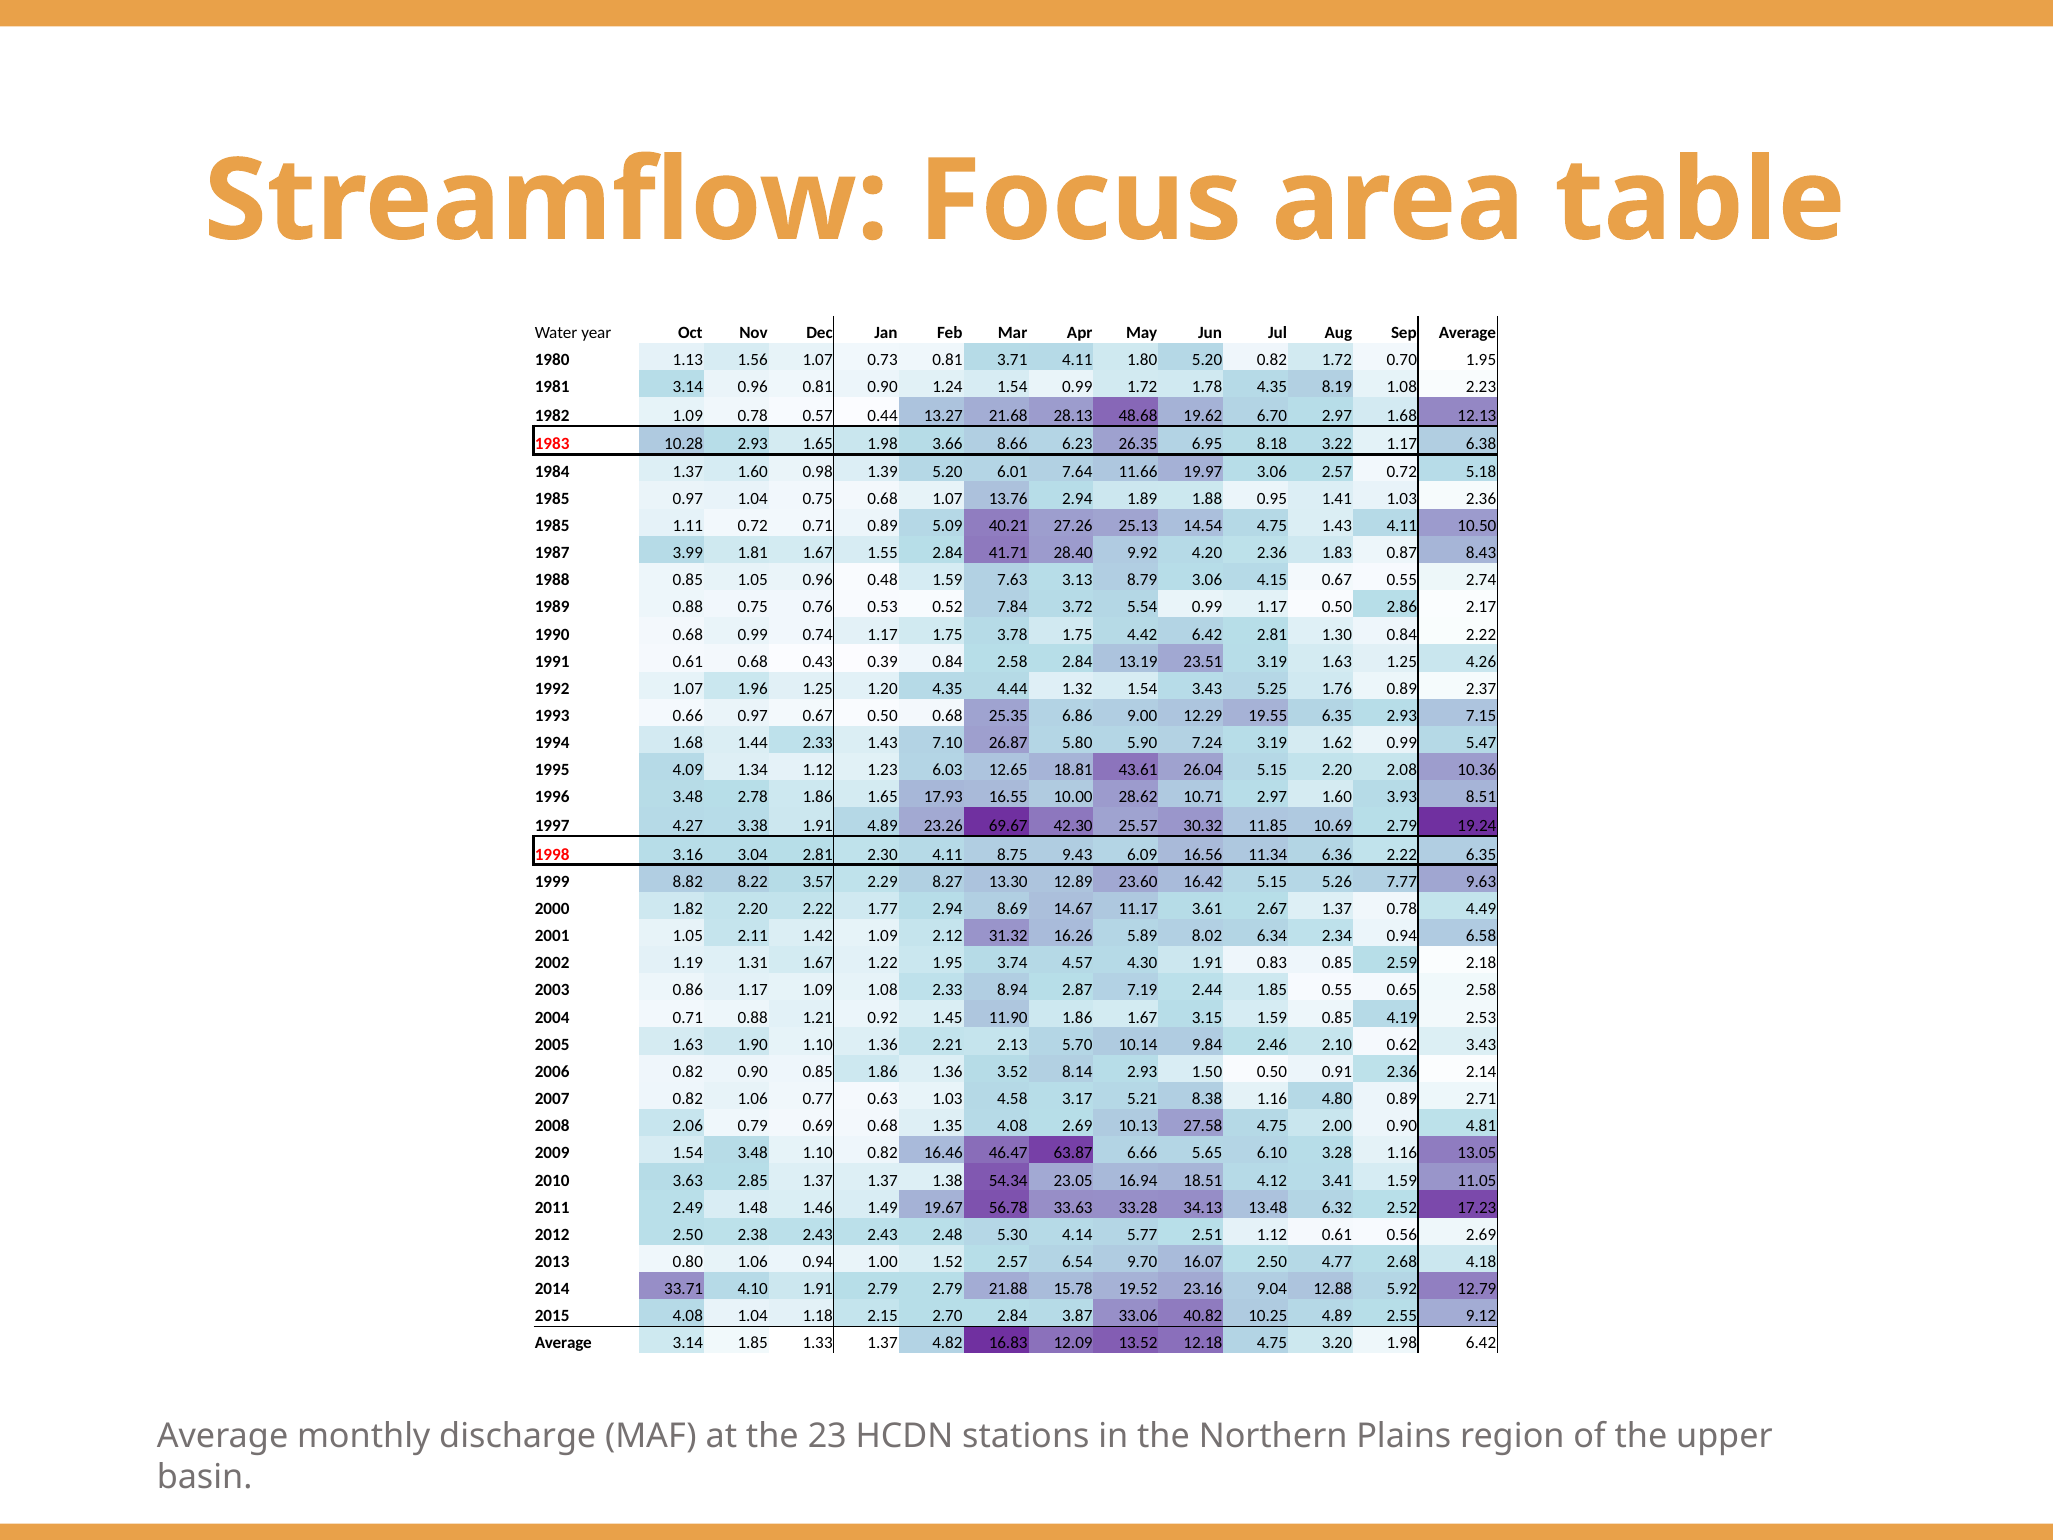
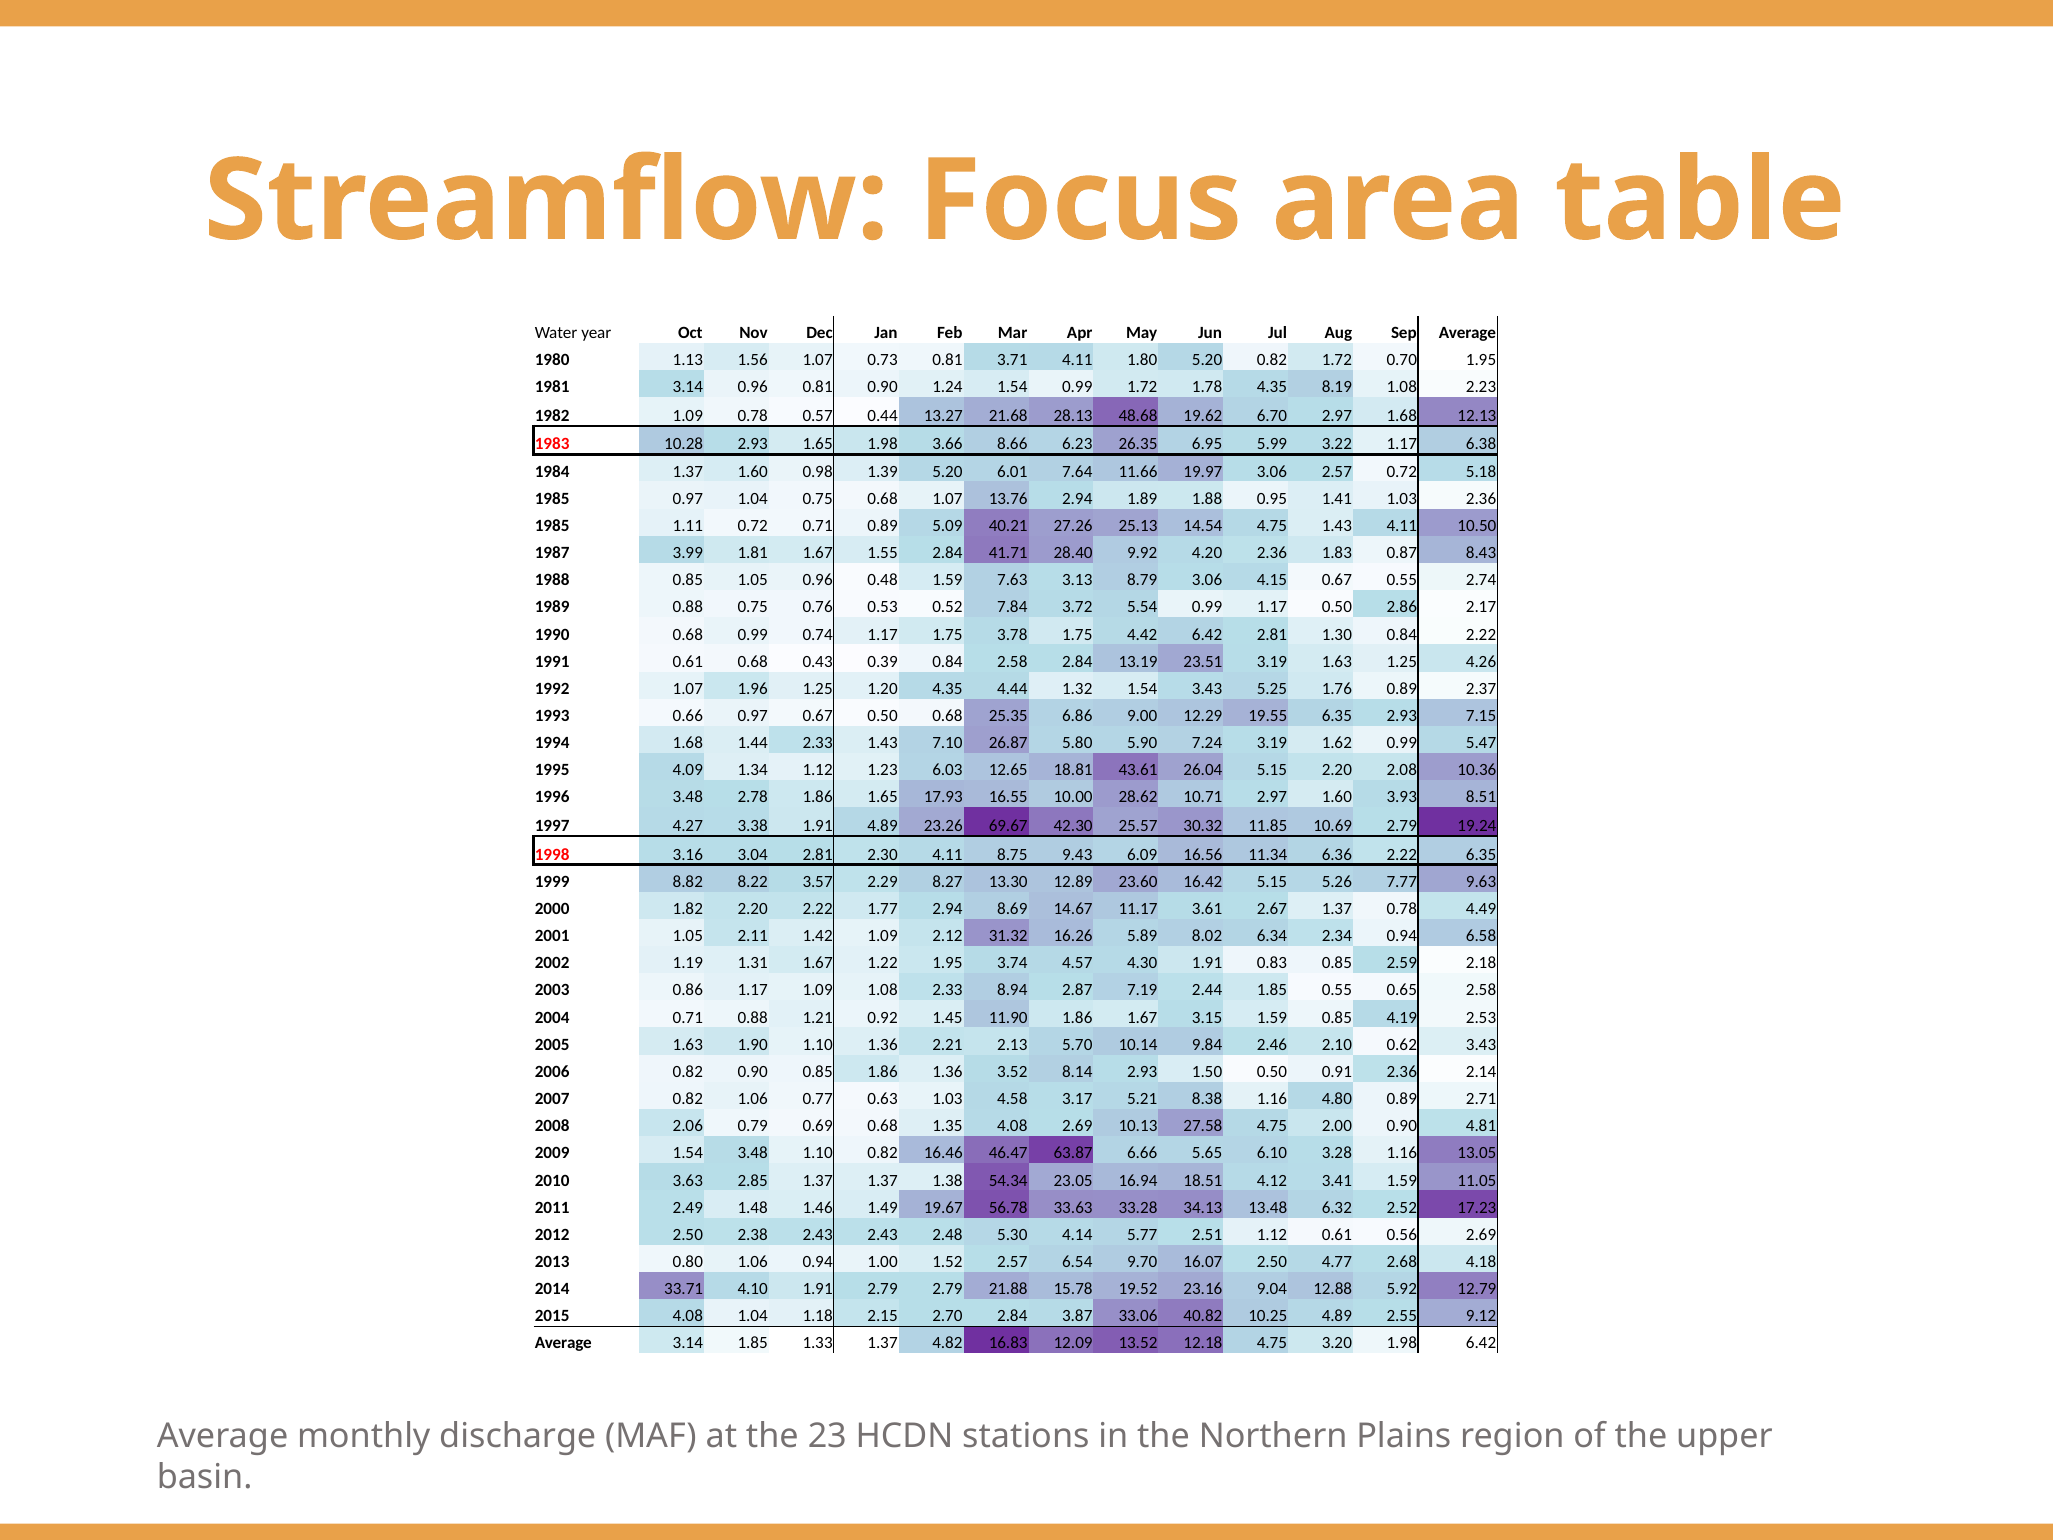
8.18: 8.18 -> 5.99
